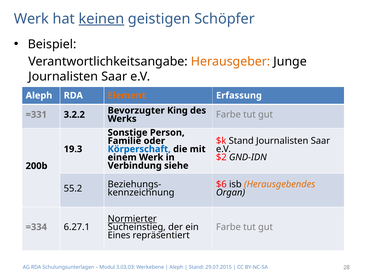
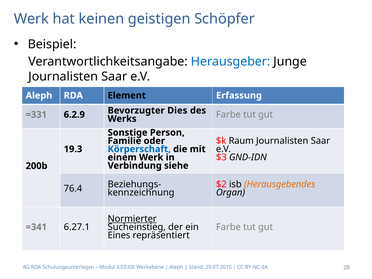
keinen underline: present -> none
Herausgeber colour: orange -> blue
Element colour: orange -> black
3.2.2: 3.2.2 -> 6.2.9
King: King -> Dies
$k Stand: Stand -> Raum
$2: $2 -> $3
$6: $6 -> $2
55.2: 55.2 -> 76.4
=334: =334 -> =341
